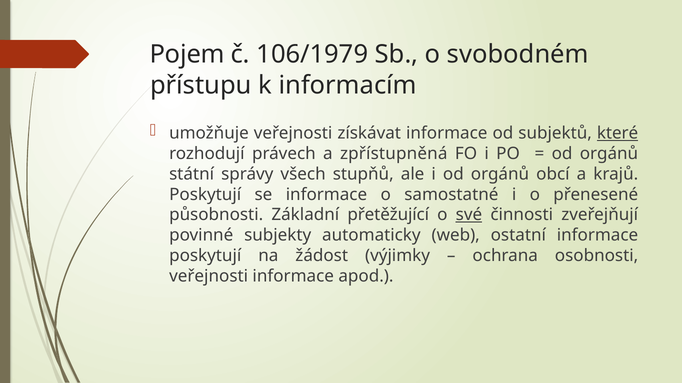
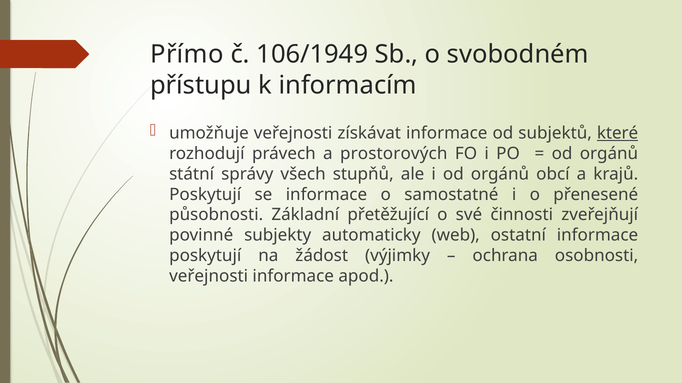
Pojem: Pojem -> Přímo
106/1979: 106/1979 -> 106/1949
zpřístupněná: zpřístupněná -> prostorových
své underline: present -> none
